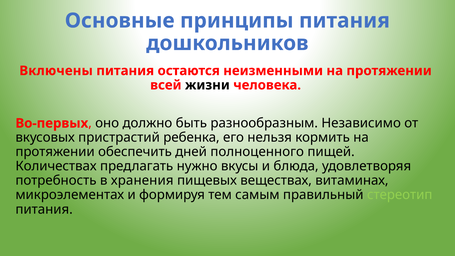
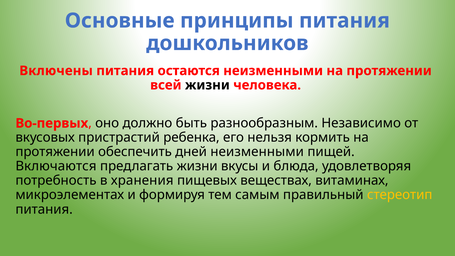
дней полноценного: полноценного -> неизменными
Количествах: Количествах -> Включаются
предлагать нужно: нужно -> жизни
стереотип colour: light green -> yellow
